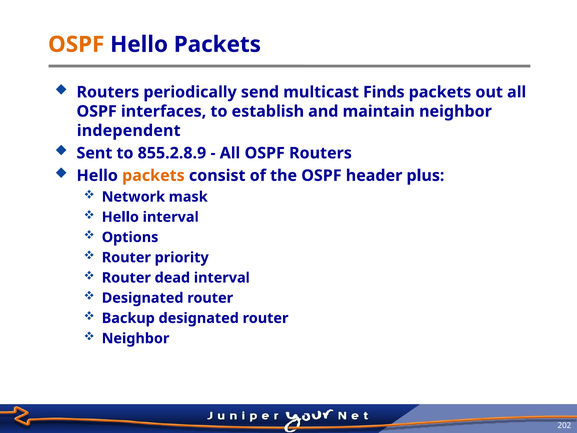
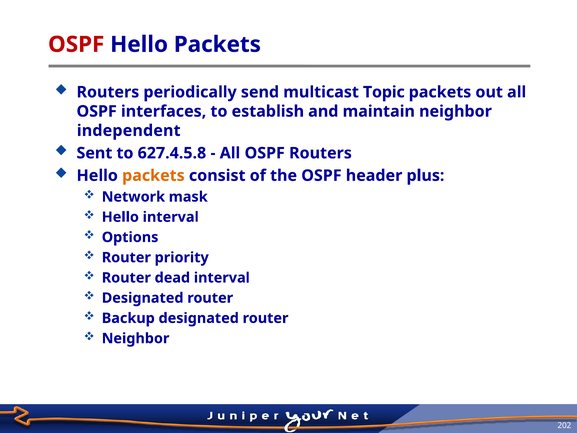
OSPF at (76, 44) colour: orange -> red
Finds: Finds -> Topic
855.2.8.9: 855.2.8.9 -> 627.4.5.8
